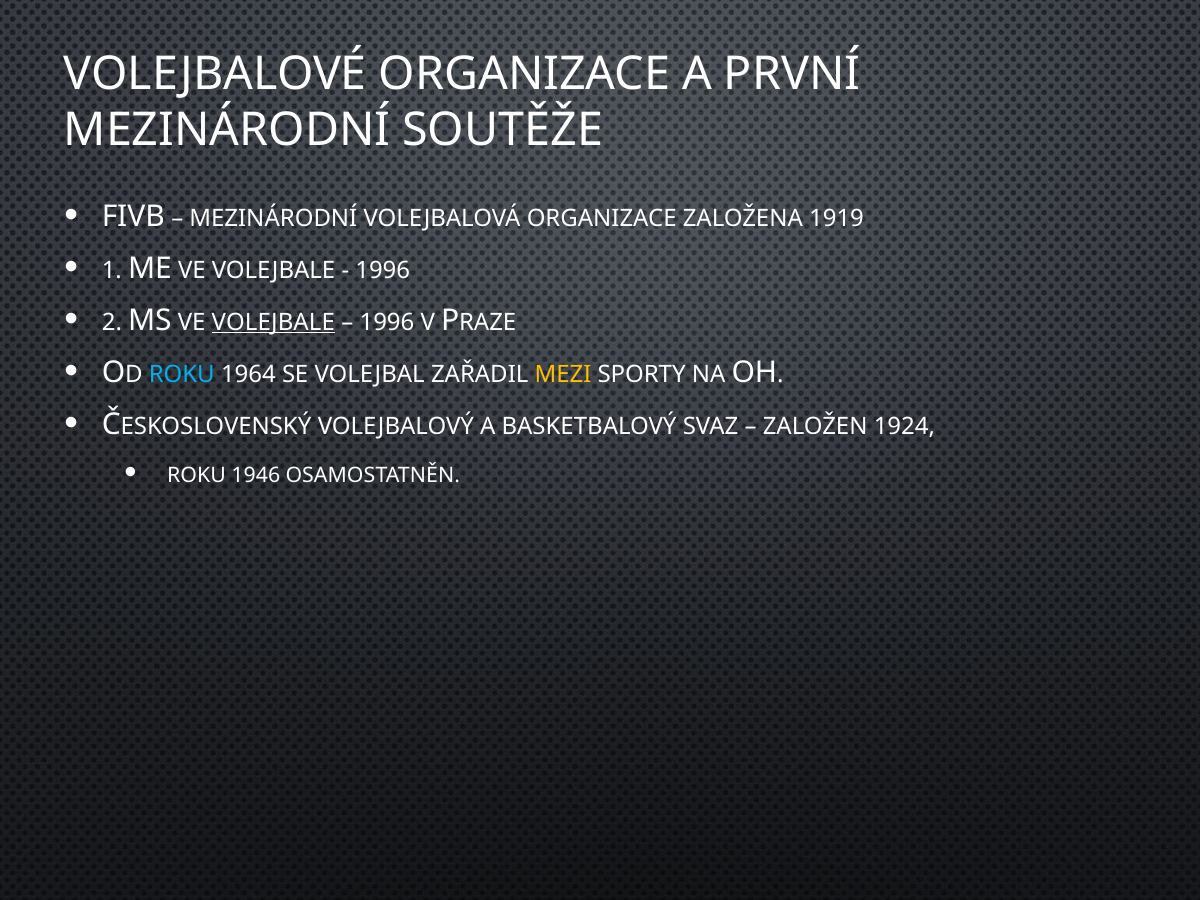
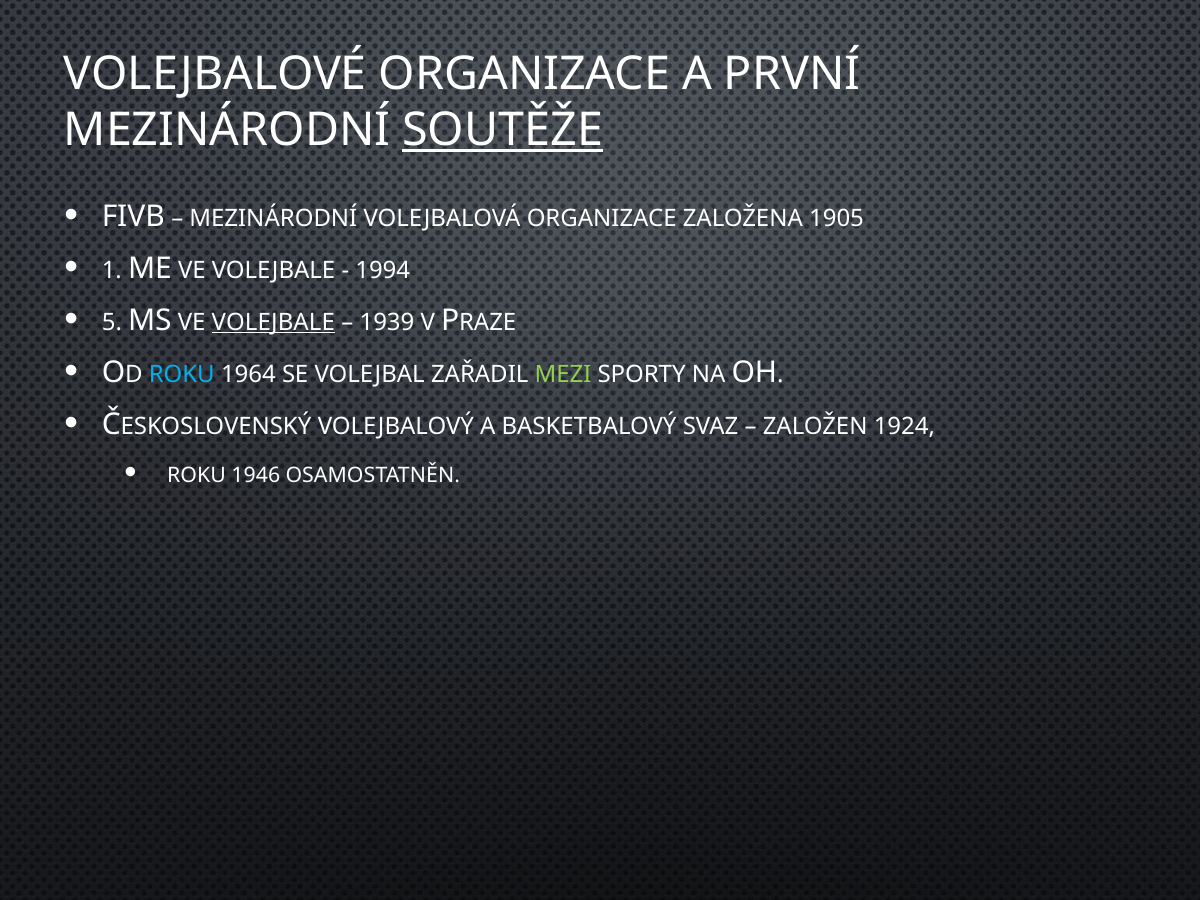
SOUTĚŽE underline: none -> present
1919: 1919 -> 1905
1996 at (383, 270): 1996 -> 1994
2: 2 -> 5
1996 at (387, 322): 1996 -> 1939
MEZI colour: yellow -> light green
